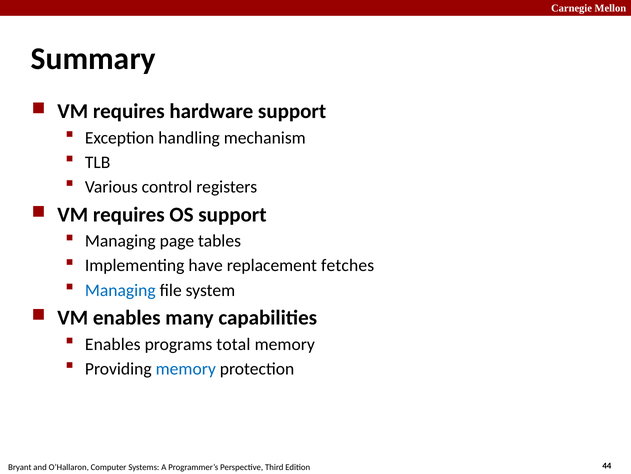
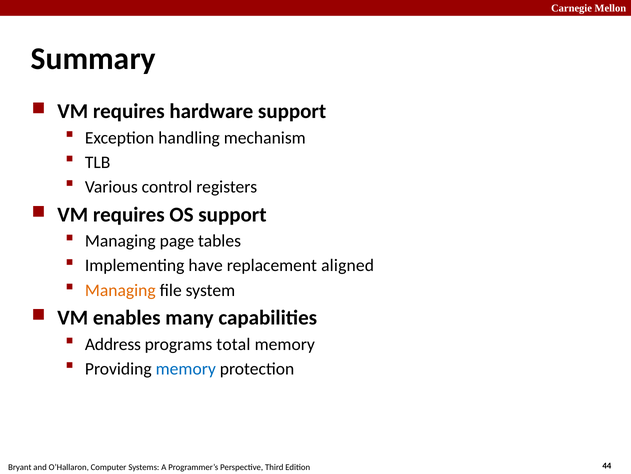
fetches: fetches -> aligned
Managing at (120, 290) colour: blue -> orange
Enables at (113, 344): Enables -> Address
